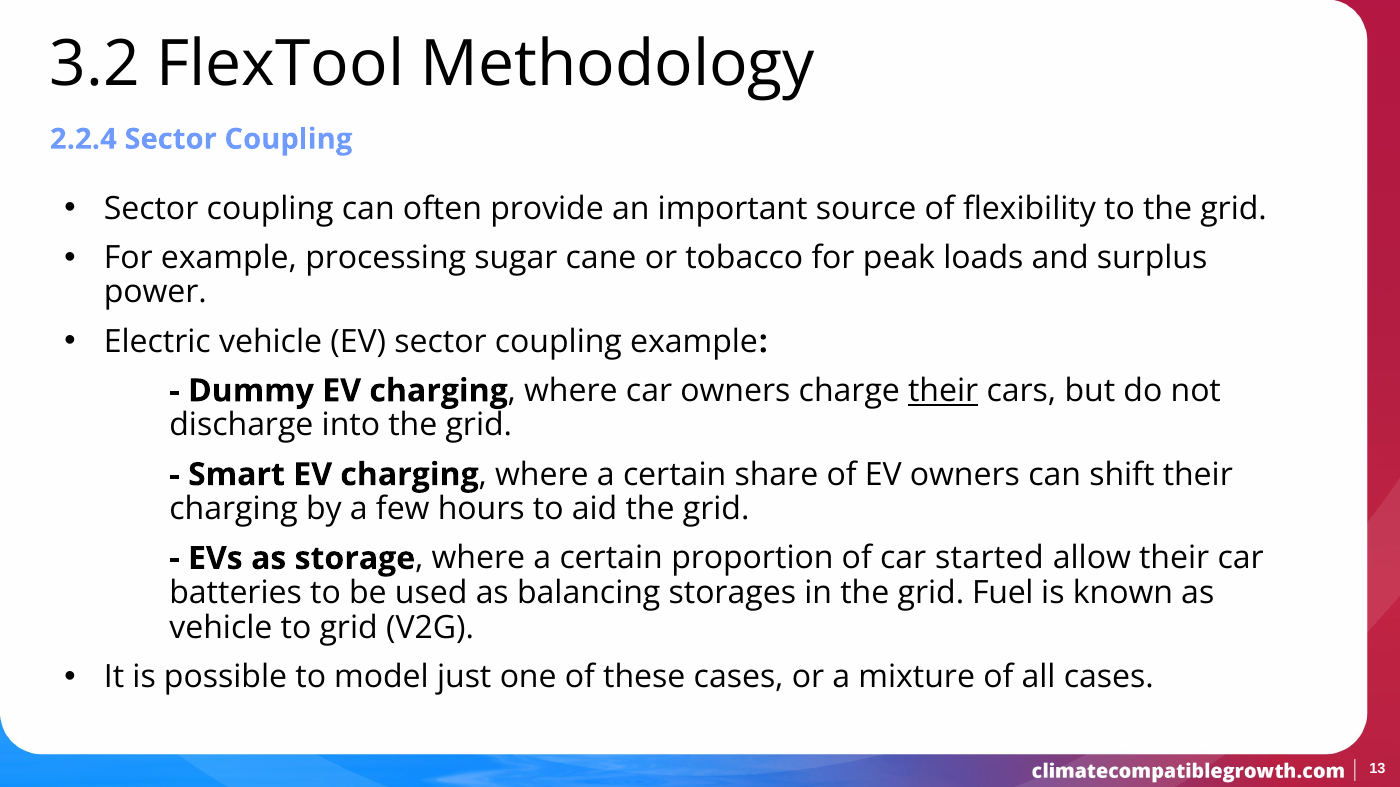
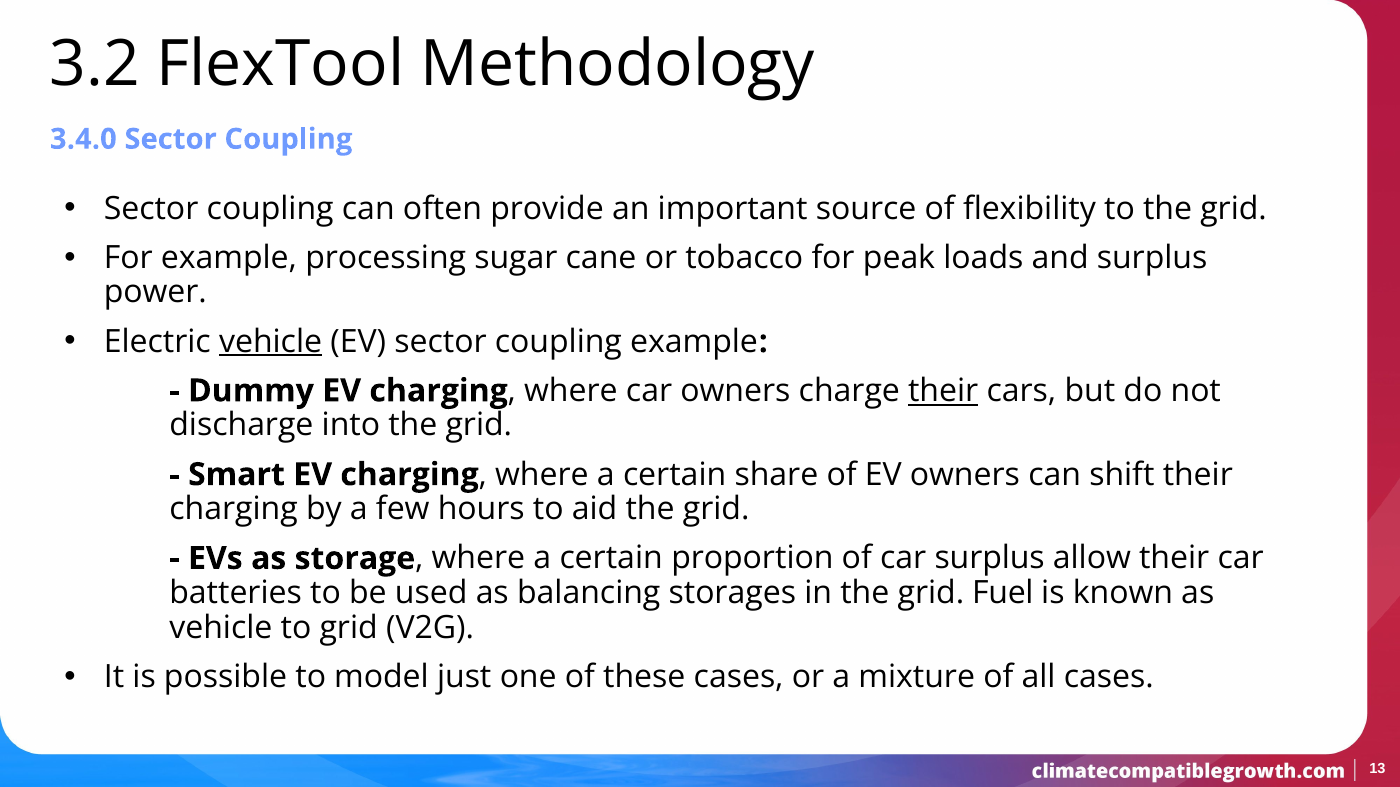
2.2.4: 2.2.4 -> 3.4.0
vehicle at (271, 342) underline: none -> present
car started: started -> surplus
